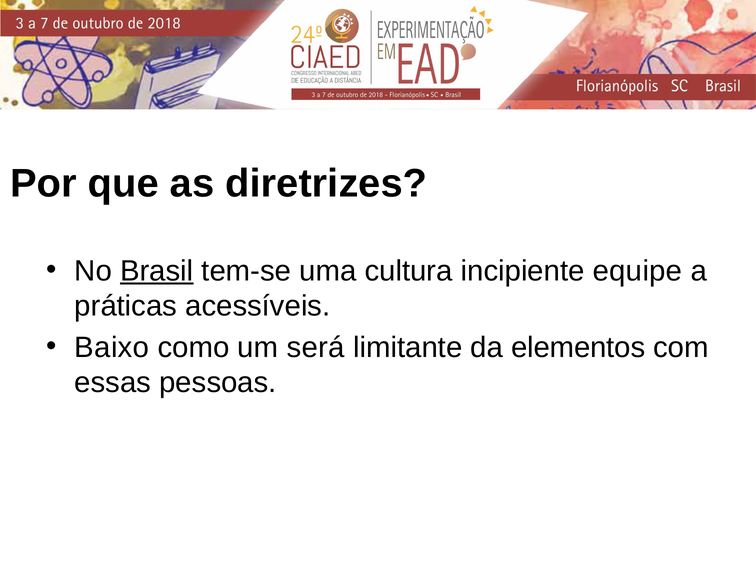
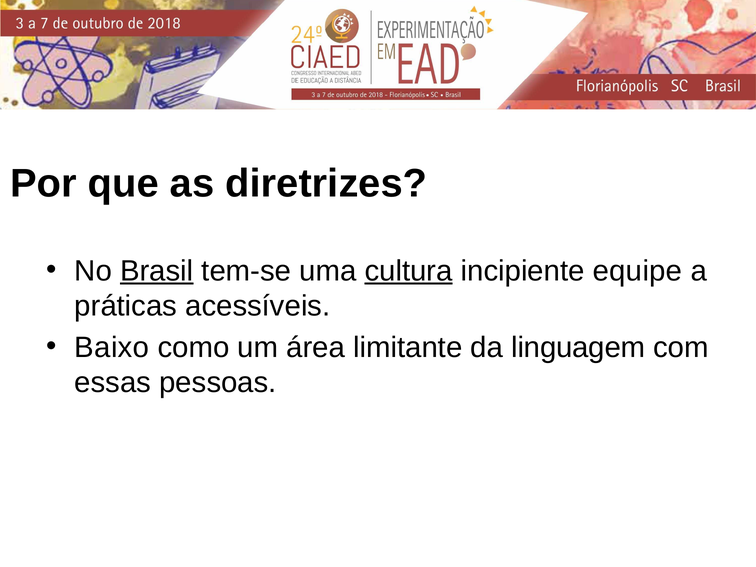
cultura underline: none -> present
será: será -> área
elementos: elementos -> linguagem
